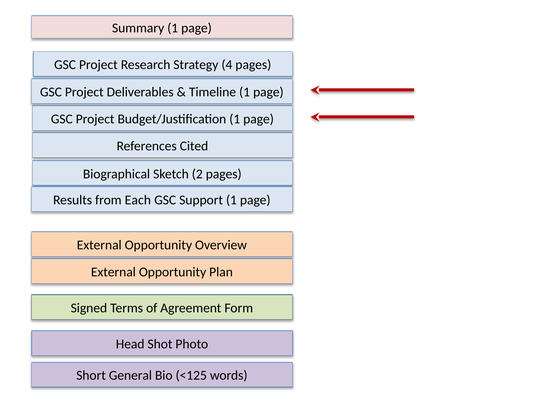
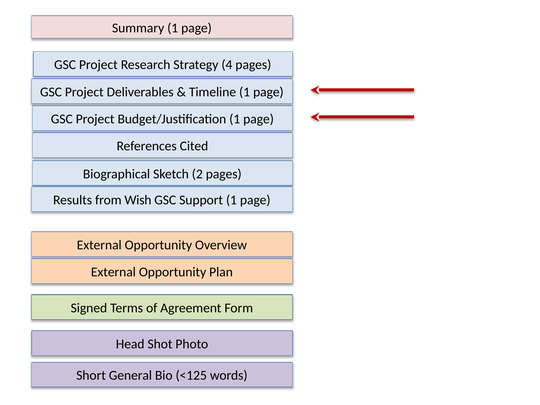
Each: Each -> Wish
